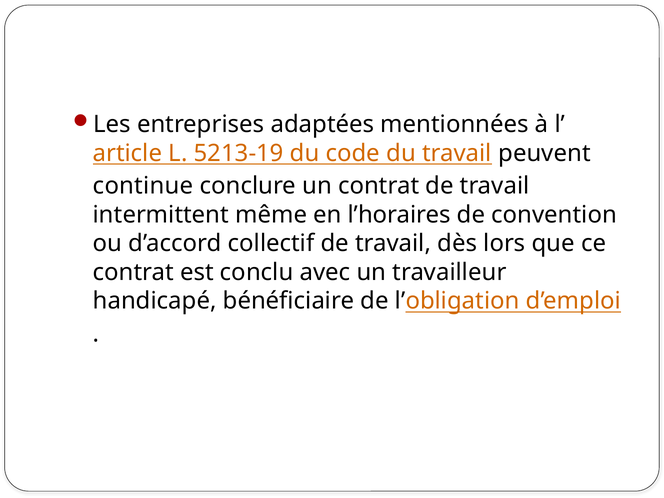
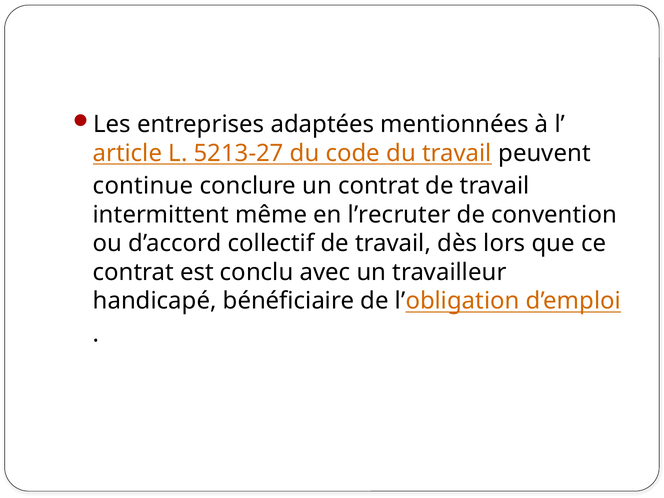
5213-19: 5213-19 -> 5213-27
l’horaires: l’horaires -> l’recruter
